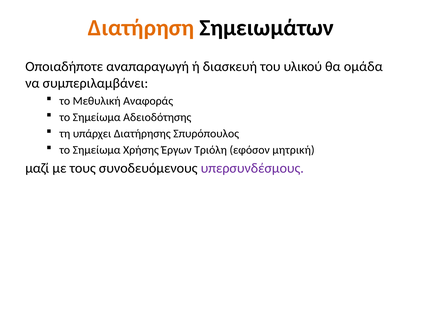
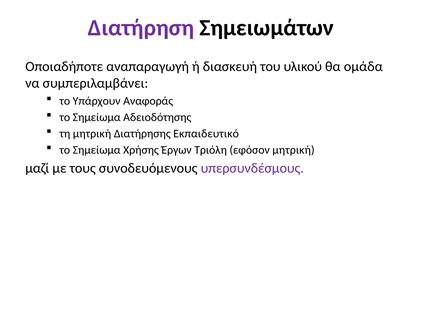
Διατήρηση colour: orange -> purple
Μεθυλική: Μεθυλική -> Υπάρχουν
τη υπάρχει: υπάρχει -> μητρική
Σπυρόπουλος: Σπυρόπουλος -> Εκπαιδευτικό
